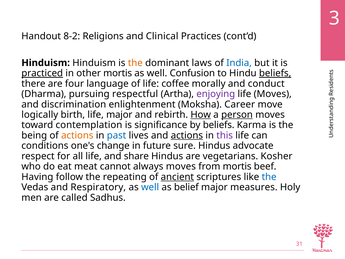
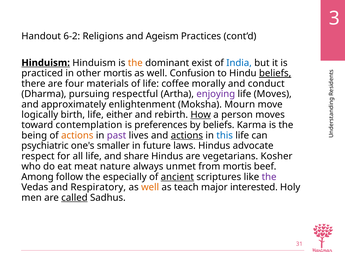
8-2: 8-2 -> 6-2
Clinical: Clinical -> Ageism
Hinduism at (46, 63) underline: none -> present
laws: laws -> exist
practiced underline: present -> none
language: language -> materials
discrimination: discrimination -> approximately
Career: Career -> Mourn
life major: major -> either
person underline: present -> none
significance: significance -> preferences
past colour: blue -> purple
this colour: purple -> blue
conditions: conditions -> psychiatric
change: change -> smaller
sure: sure -> laws
cannot: cannot -> nature
always moves: moves -> unmet
Having: Having -> Among
repeating: repeating -> especially
the at (269, 177) colour: blue -> purple
well at (150, 187) colour: blue -> orange
belief: belief -> teach
measures: measures -> interested
called underline: none -> present
